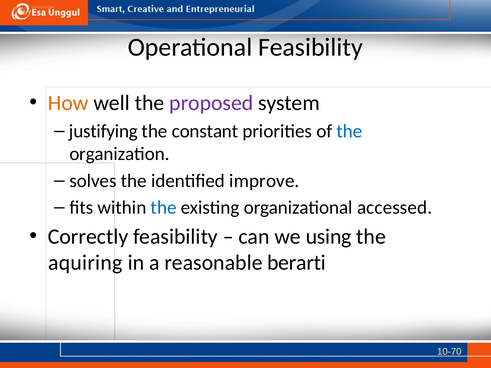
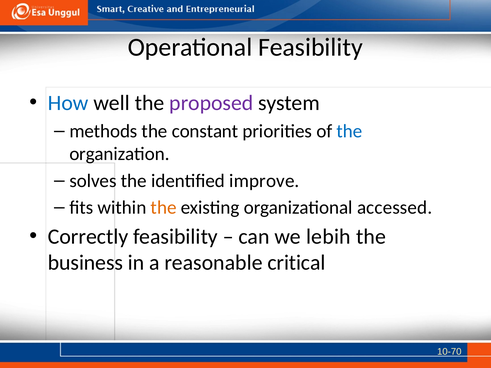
How colour: orange -> blue
justifying: justifying -> methods
the at (164, 208) colour: blue -> orange
using: using -> lebih
aquiring: aquiring -> business
berarti: berarti -> critical
